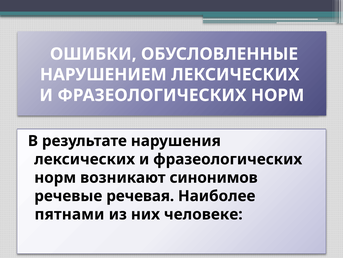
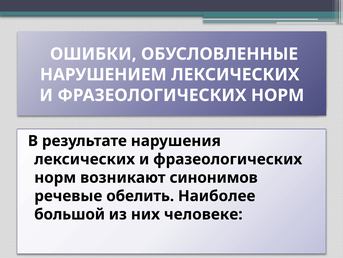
речевая: речевая -> обелить
пятнами: пятнами -> большой
